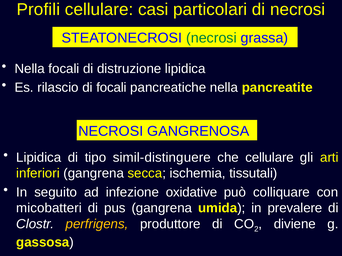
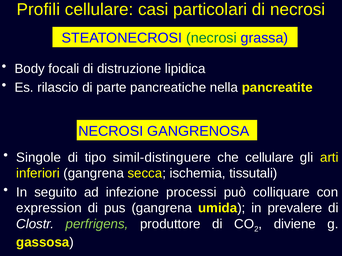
Nella at (30, 69): Nella -> Body
di focali: focali -> parte
Lipidica at (39, 158): Lipidica -> Singole
oxidative: oxidative -> processi
micobatteri: micobatteri -> expression
perfrigens colour: yellow -> light green
